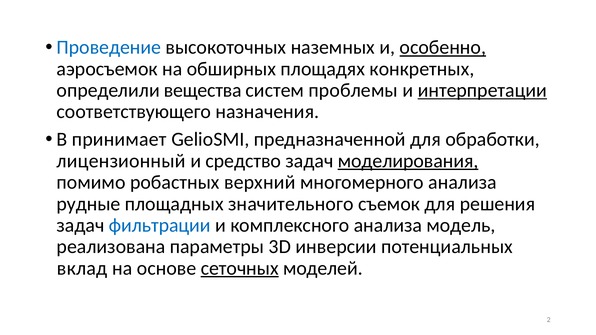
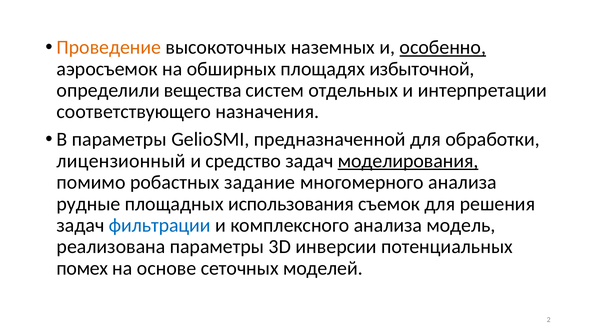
Проведение colour: blue -> orange
конкретных: конкретных -> избыточной
проблемы: проблемы -> отдельных
интерпретации underline: present -> none
В принимает: принимает -> параметры
верхний: верхний -> задание
значительного: значительного -> использования
вклад: вклад -> помех
сеточных underline: present -> none
